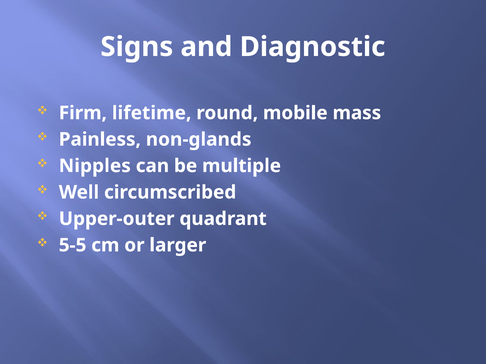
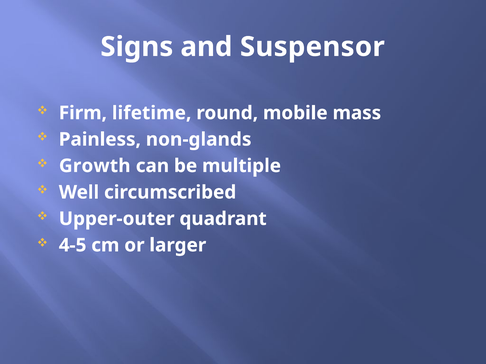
Diagnostic: Diagnostic -> Suspensor
Nipples: Nipples -> Growth
5-5: 5-5 -> 4-5
